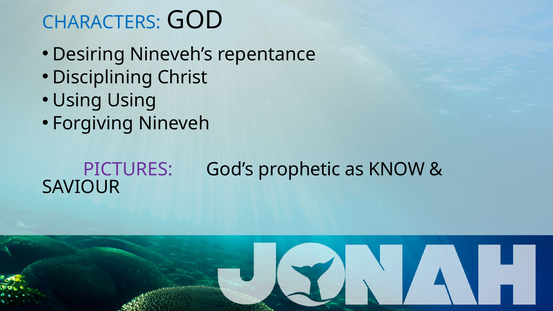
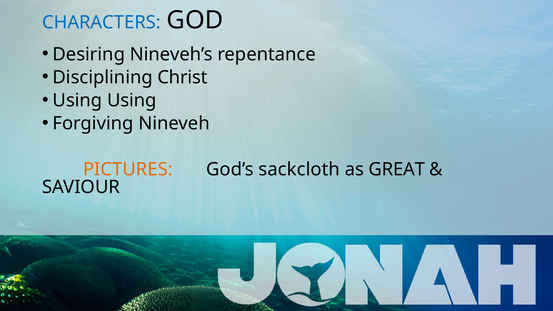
PICTURES colour: purple -> orange
prophetic: prophetic -> sackcloth
KNOW: KNOW -> GREAT
